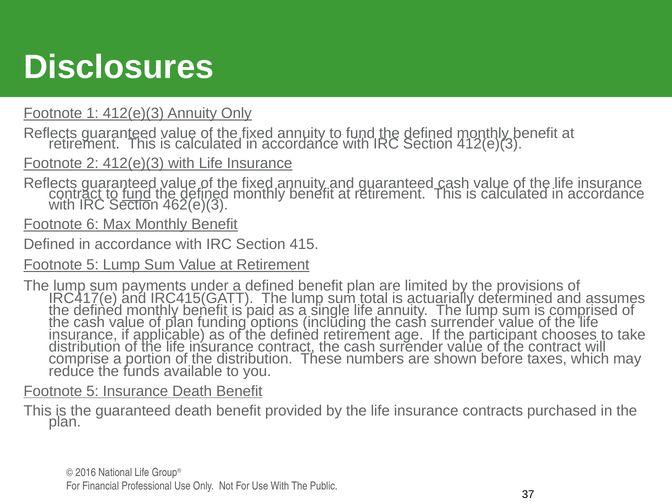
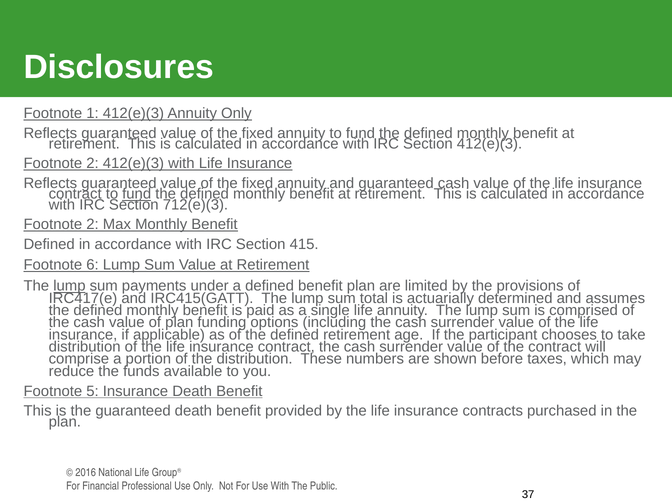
462(e)(3: 462(e)(3 -> 712(e)(3
6 at (92, 224): 6 -> 2
5 at (92, 265): 5 -> 6
lump at (69, 286) underline: none -> present
